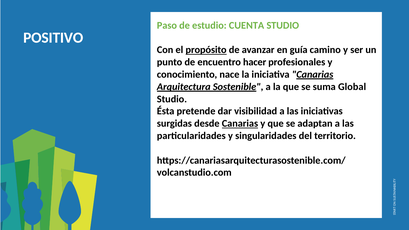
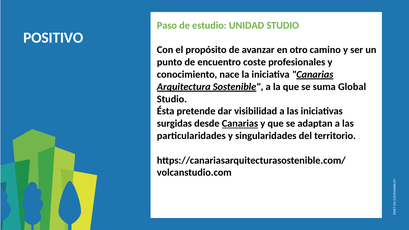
CUENTA: CUENTA -> UNIDAD
propósito underline: present -> none
guía: guía -> otro
hacer: hacer -> coste
